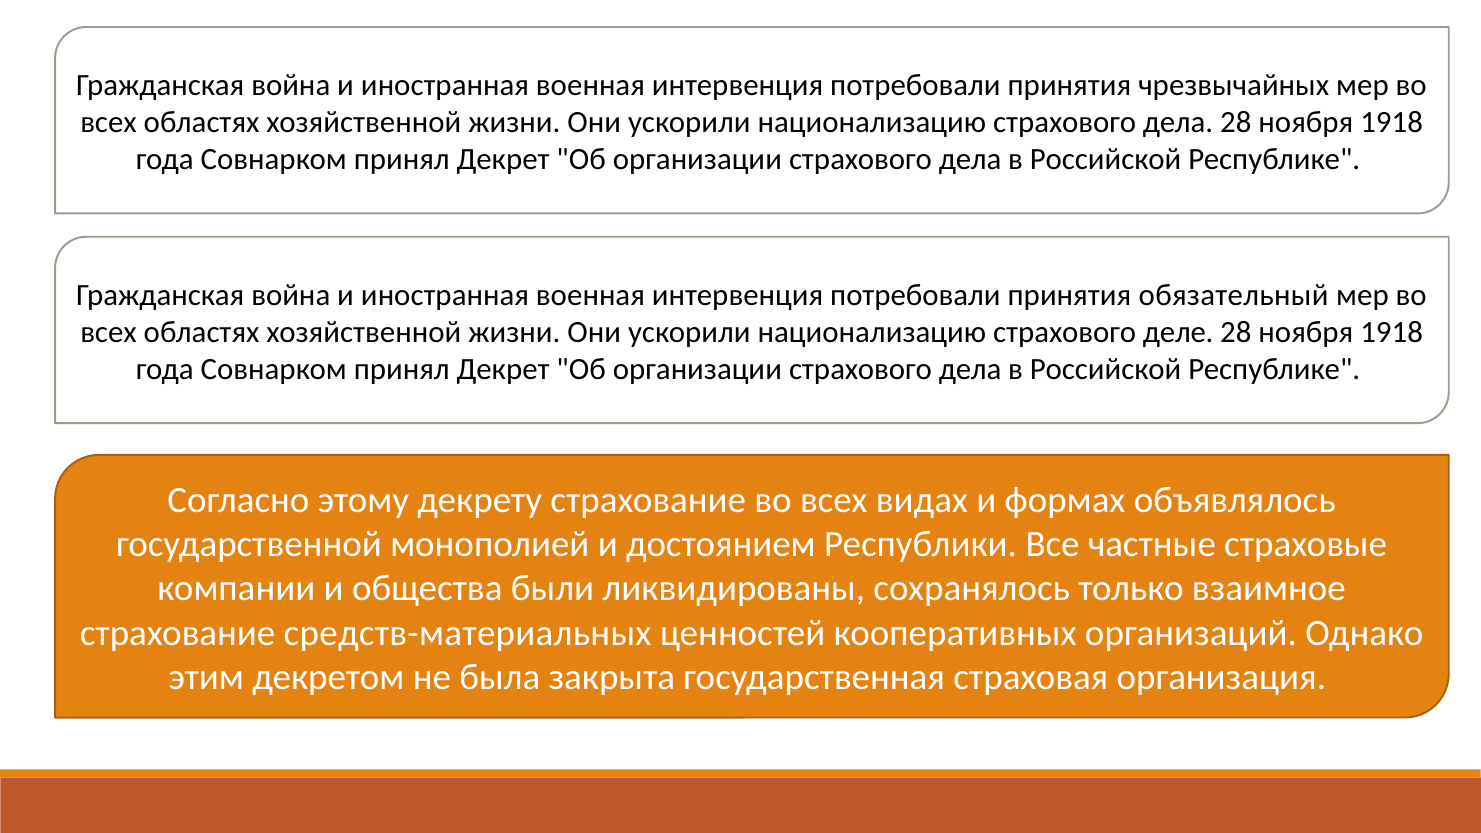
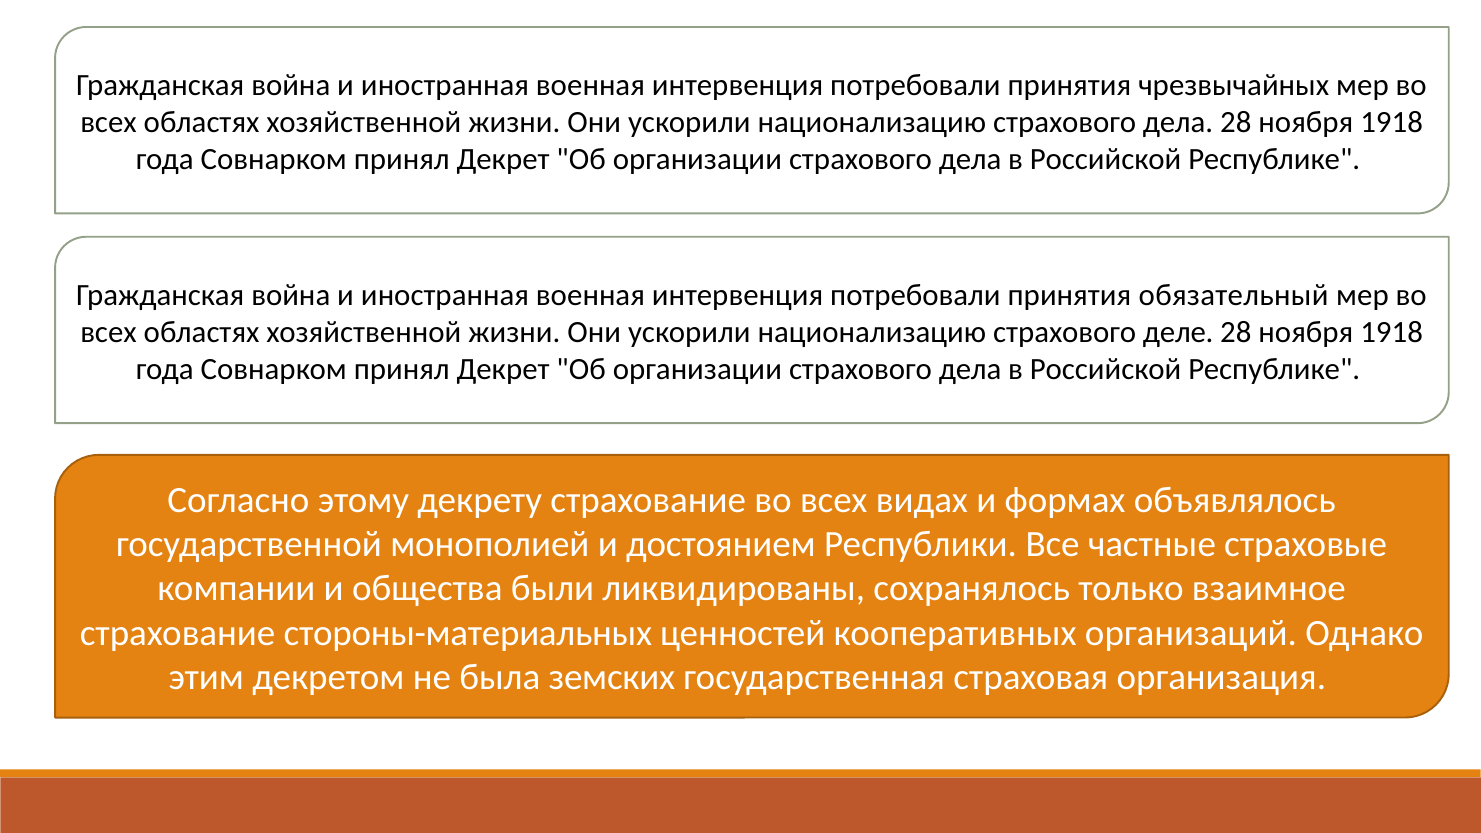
средств-материальных: средств-материальных -> стороны-материальных
закрыта: закрыта -> земских
